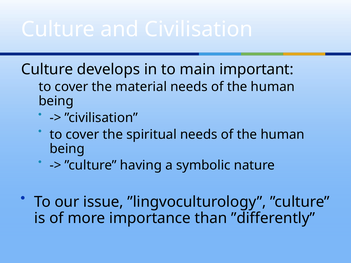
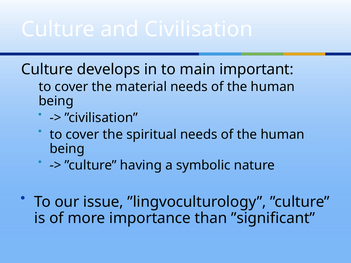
”differently: ”differently -> ”significant
